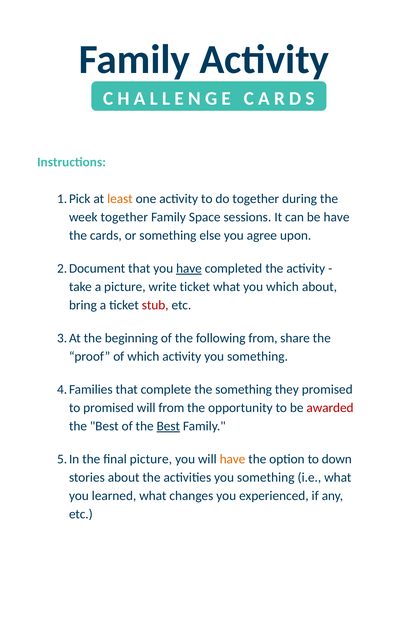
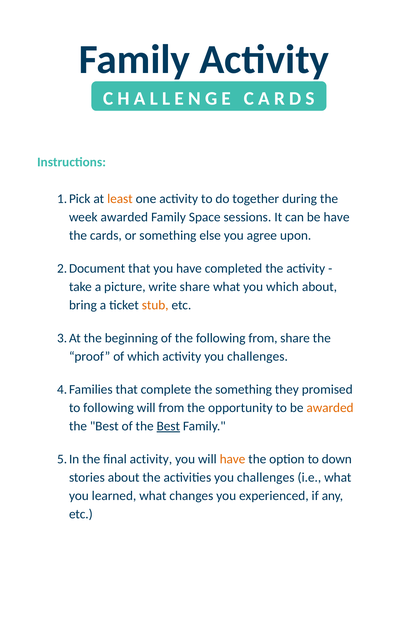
week together: together -> awarded
have at (189, 269) underline: present -> none
write ticket: ticket -> share
stub colour: red -> orange
activity you something: something -> challenges
to promised: promised -> following
awarded at (330, 408) colour: red -> orange
final picture: picture -> activity
activities you something: something -> challenges
